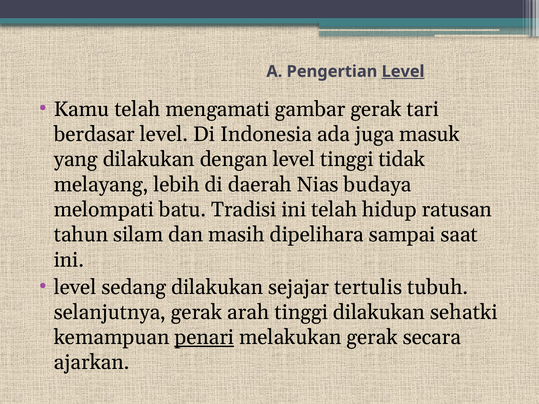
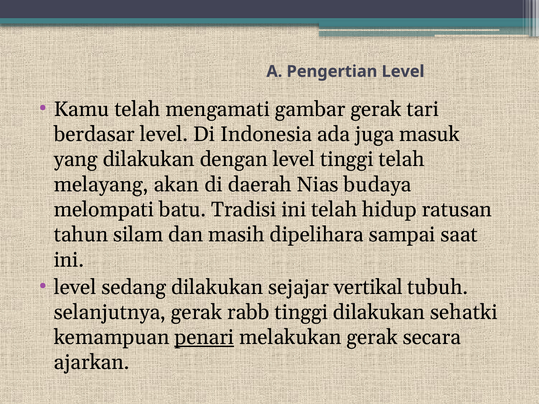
Level at (403, 71) underline: present -> none
tinggi tidak: tidak -> telah
lebih: lebih -> akan
tertulis: tertulis -> vertikal
arah: arah -> rabb
